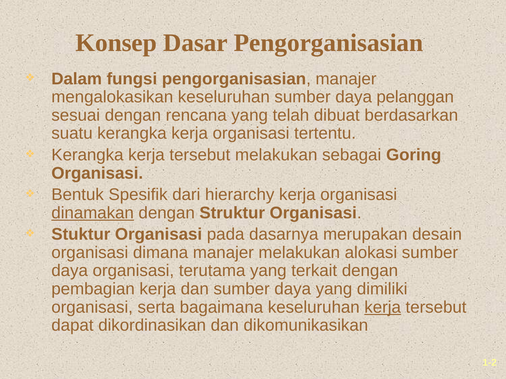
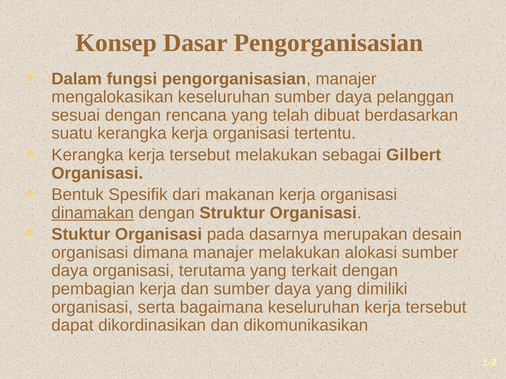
Goring: Goring -> Gilbert
hierarchy: hierarchy -> makanan
kerja at (383, 308) underline: present -> none
